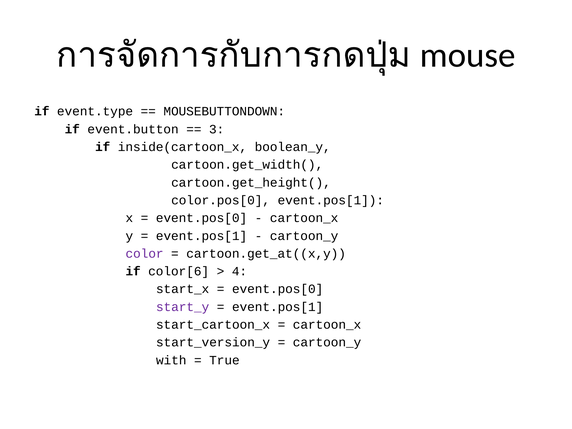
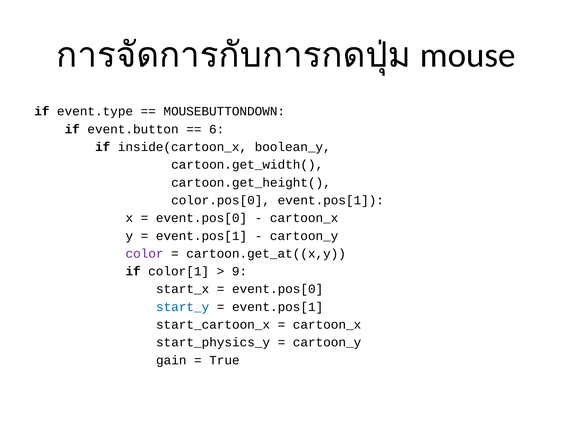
3: 3 -> 6
color[6: color[6 -> color[1
4: 4 -> 9
start_y colour: purple -> blue
start_version_y: start_version_y -> start_physics_y
with: with -> gain
